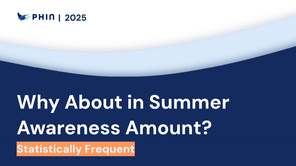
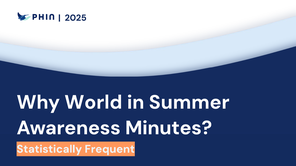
About: About -> World
Amount: Amount -> Minutes
